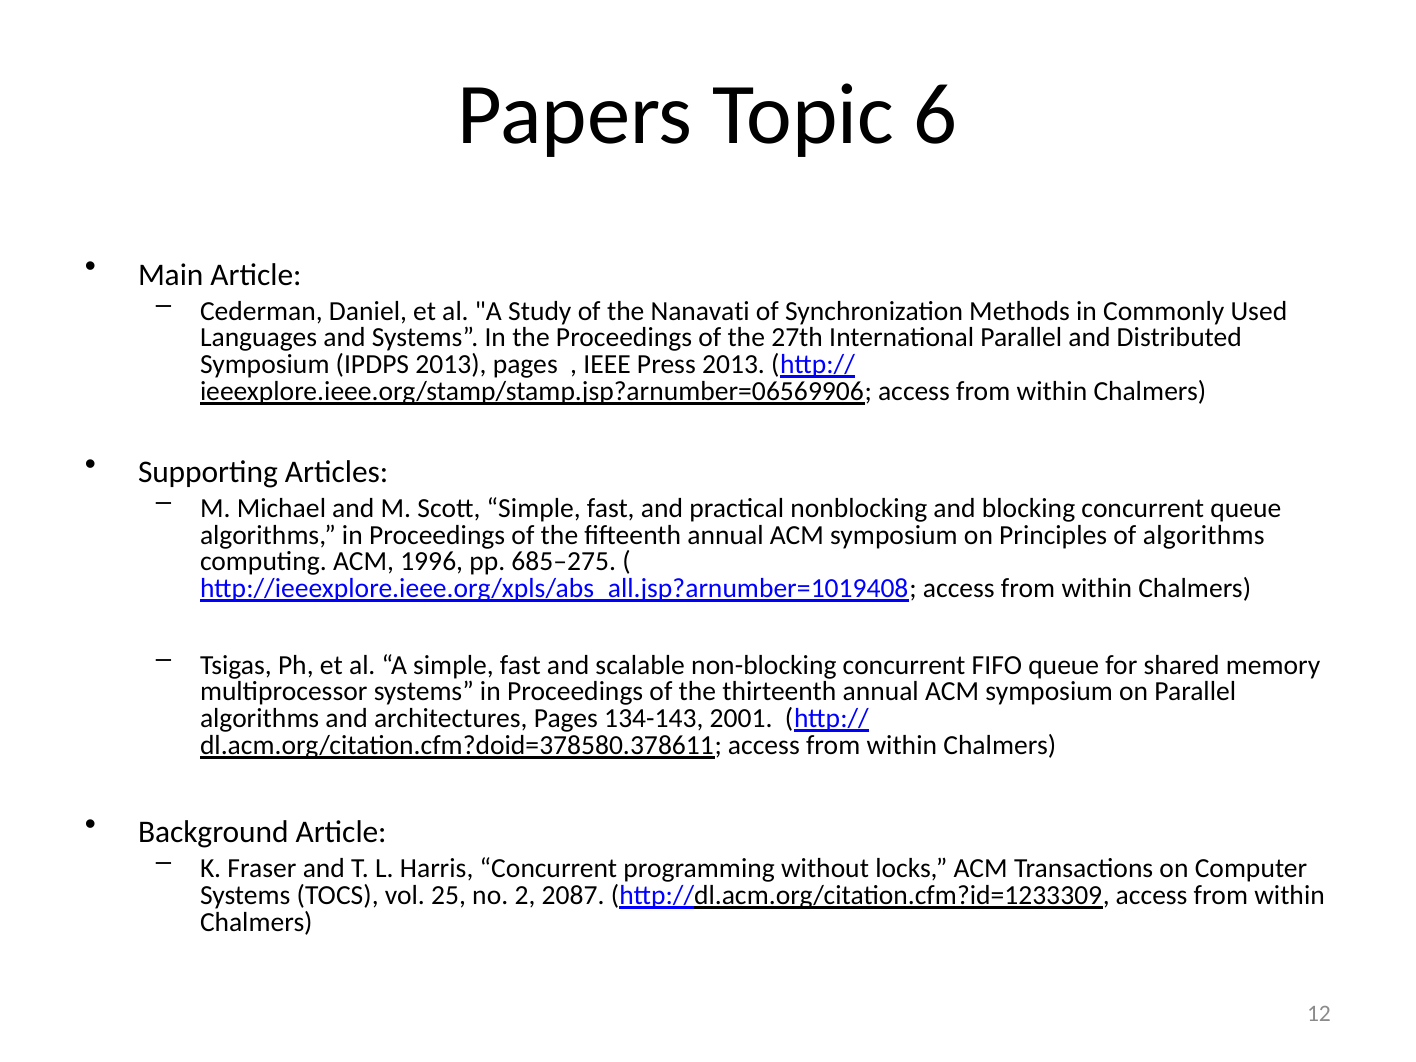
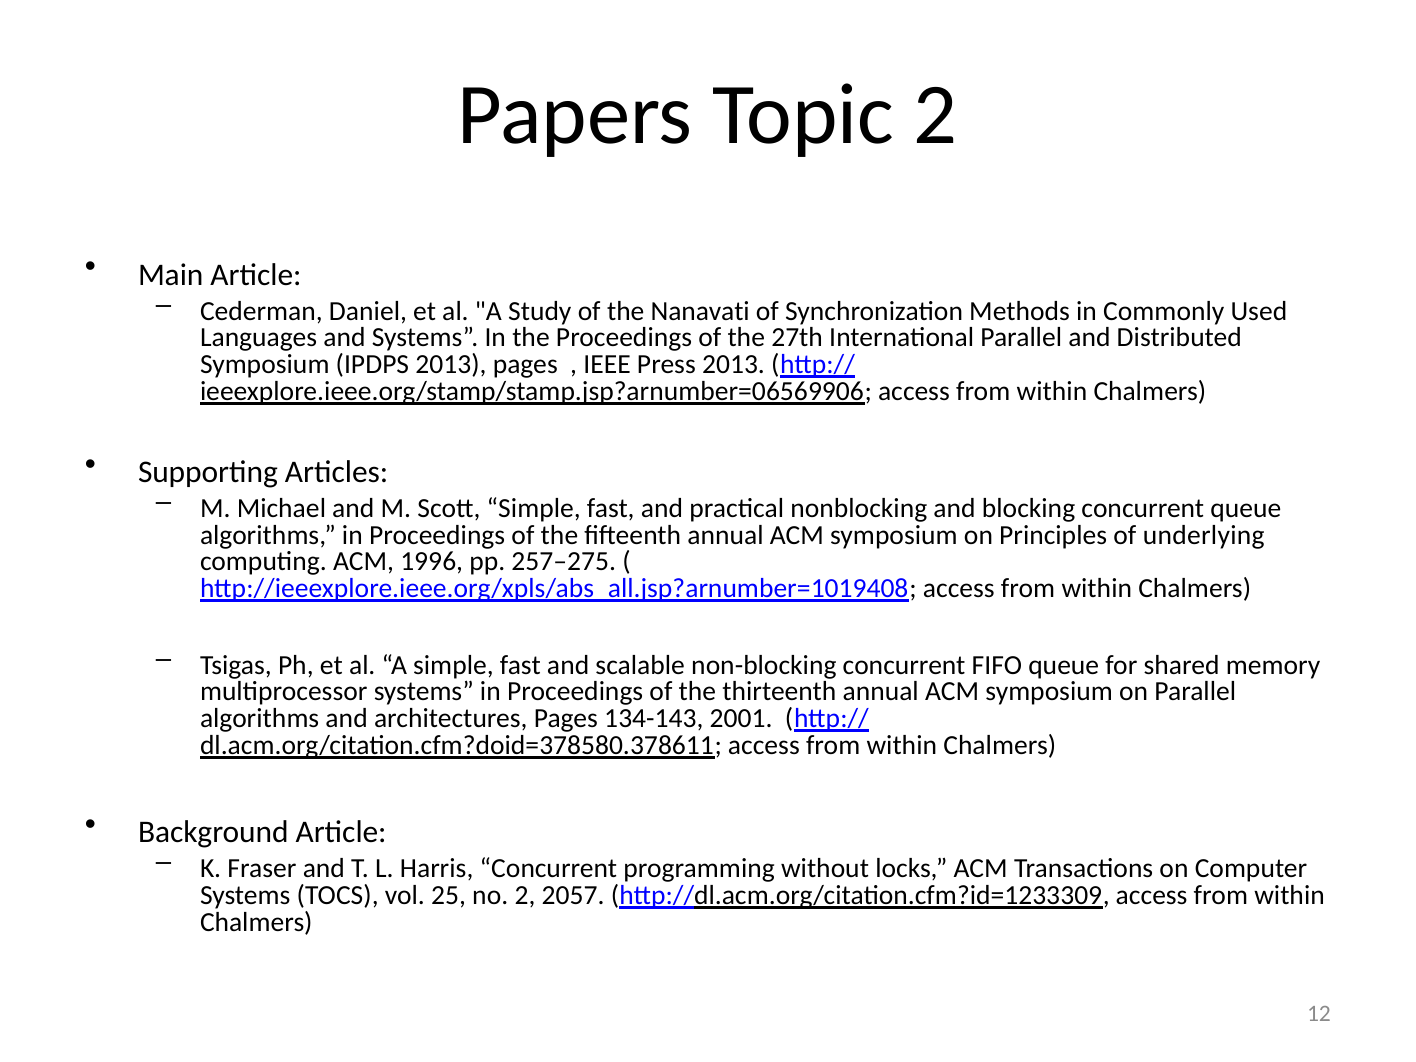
Topic 6: 6 -> 2
of algorithms: algorithms -> underlying
685–275: 685–275 -> 257–275
2087: 2087 -> 2057
